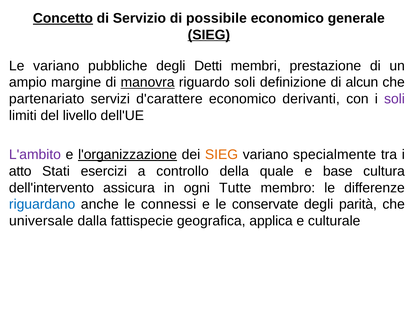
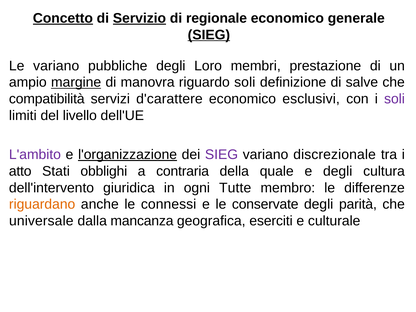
Servizio underline: none -> present
possibile: possibile -> regionale
Detti: Detti -> Loro
margine underline: none -> present
manovra underline: present -> none
alcun: alcun -> salve
partenariato: partenariato -> compatibilità
derivanti: derivanti -> esclusivi
SIEG at (222, 155) colour: orange -> purple
specialmente: specialmente -> discrezionale
esercizi: esercizi -> obblighi
controllo: controllo -> contraria
e base: base -> degli
assicura: assicura -> giuridica
riguardano colour: blue -> orange
fattispecie: fattispecie -> mancanza
applica: applica -> eserciti
